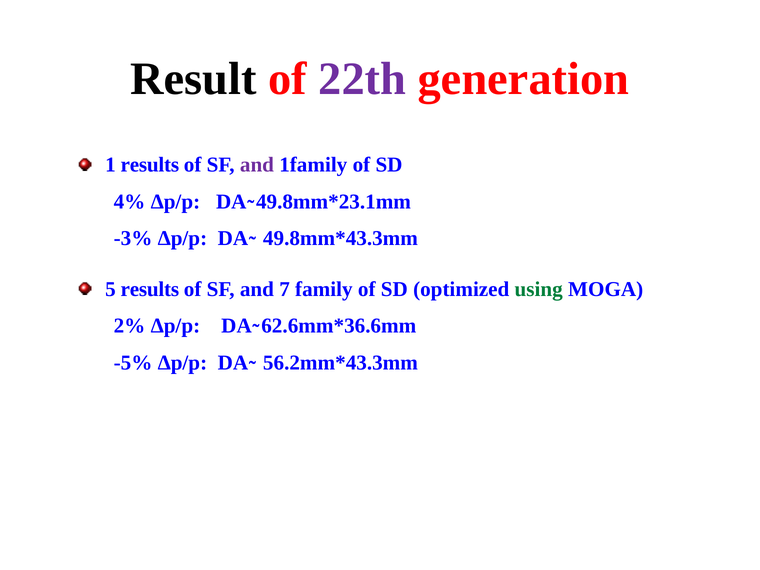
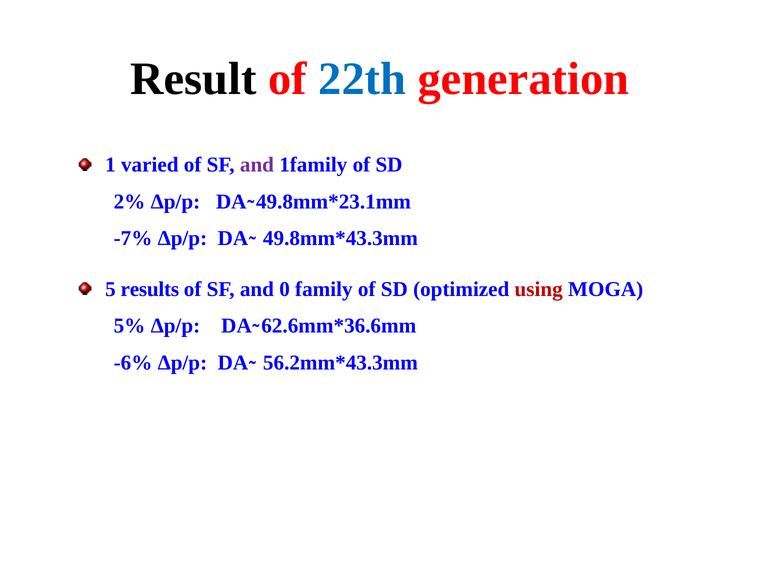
22th colour: purple -> blue
1 results: results -> varied
4%: 4% -> 2%
-3%: -3% -> -7%
7: 7 -> 0
using colour: green -> red
2%: 2% -> 5%
-5%: -5% -> -6%
